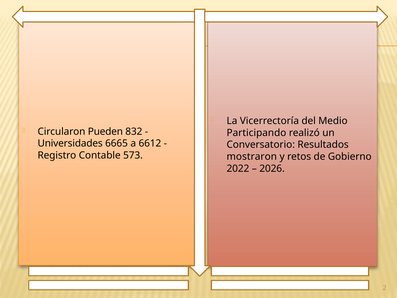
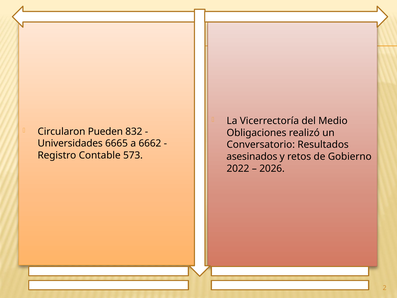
Participando: Participando -> Obligaciones
6612: 6612 -> 6662
mostraron: mostraron -> asesinados
